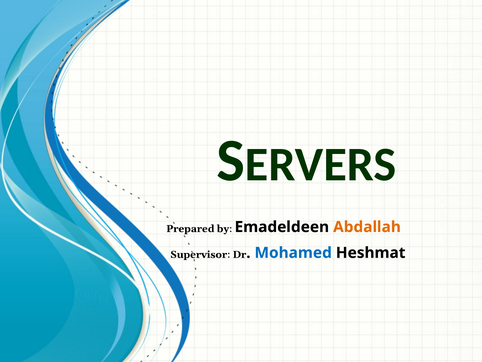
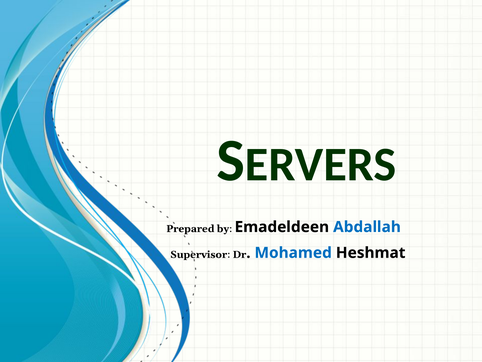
Abdallah colour: orange -> blue
